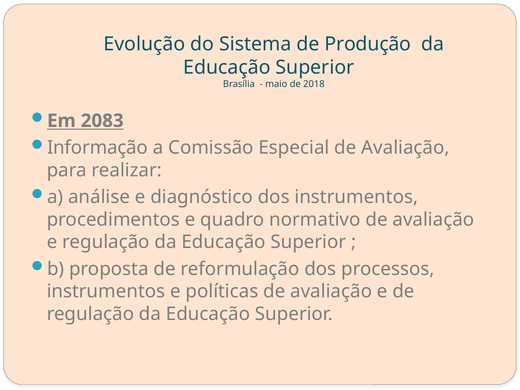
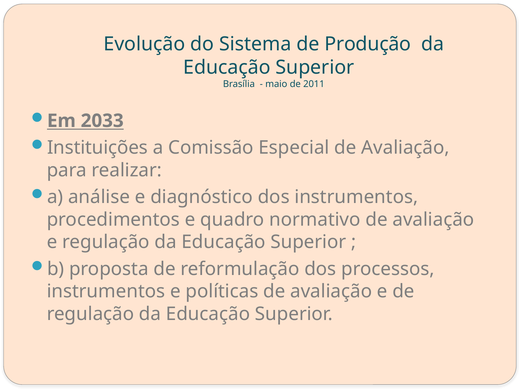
2018: 2018 -> 2011
2083: 2083 -> 2033
Informação: Informação -> Instituições
